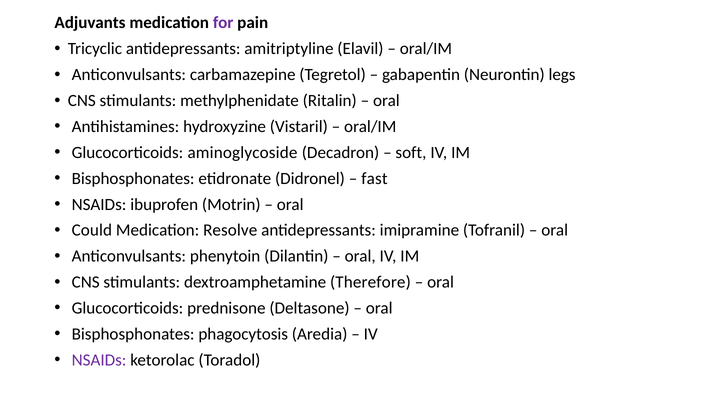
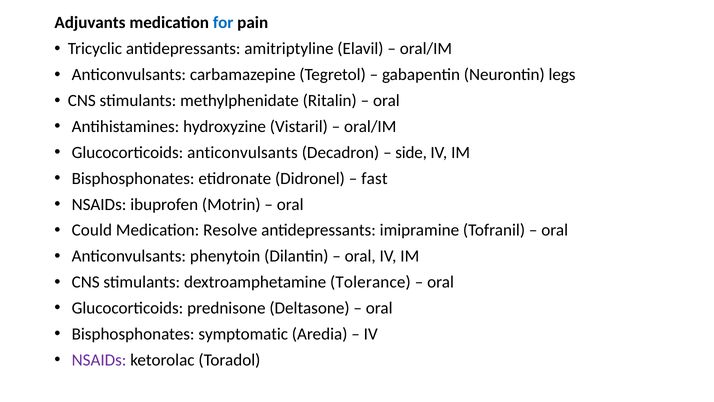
for colour: purple -> blue
Glucocorticoids aminoglycoside: aminoglycoside -> anticonvulsants
soft: soft -> side
Therefore: Therefore -> Tolerance
phagocytosis: phagocytosis -> symptomatic
